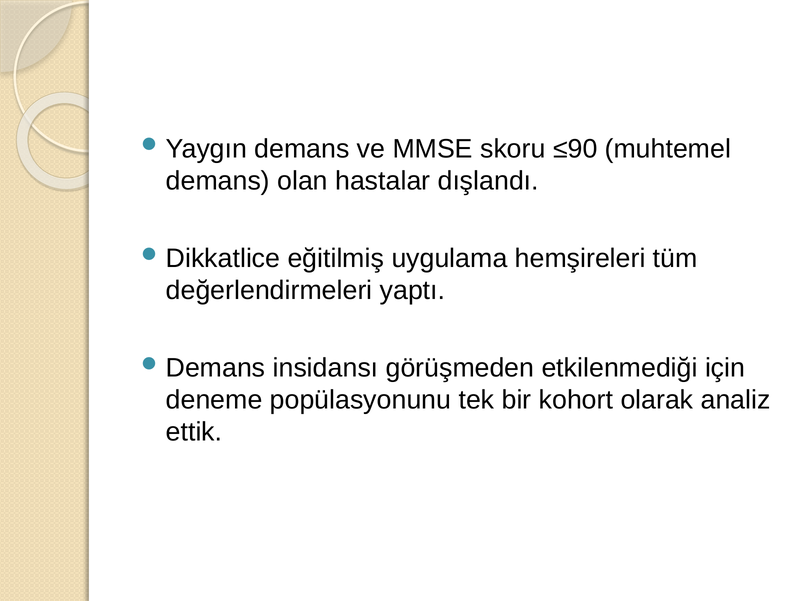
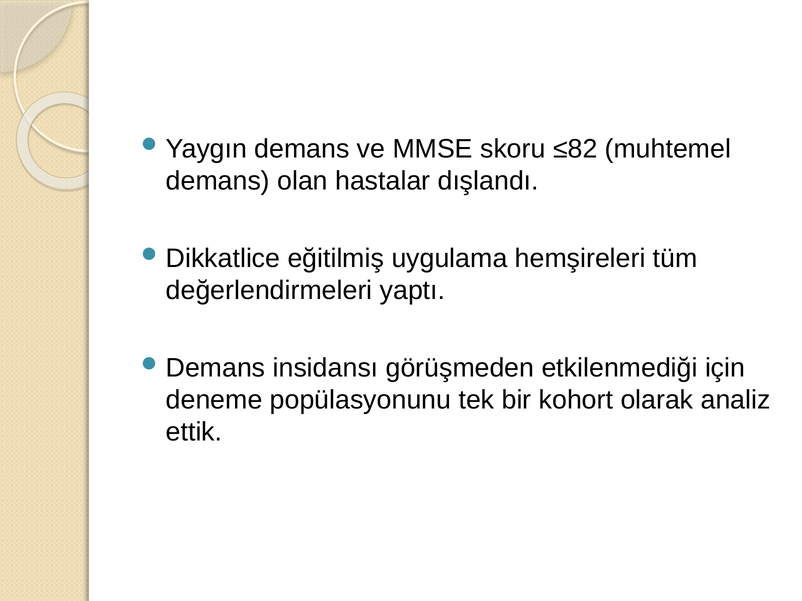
≤90: ≤90 -> ≤82
